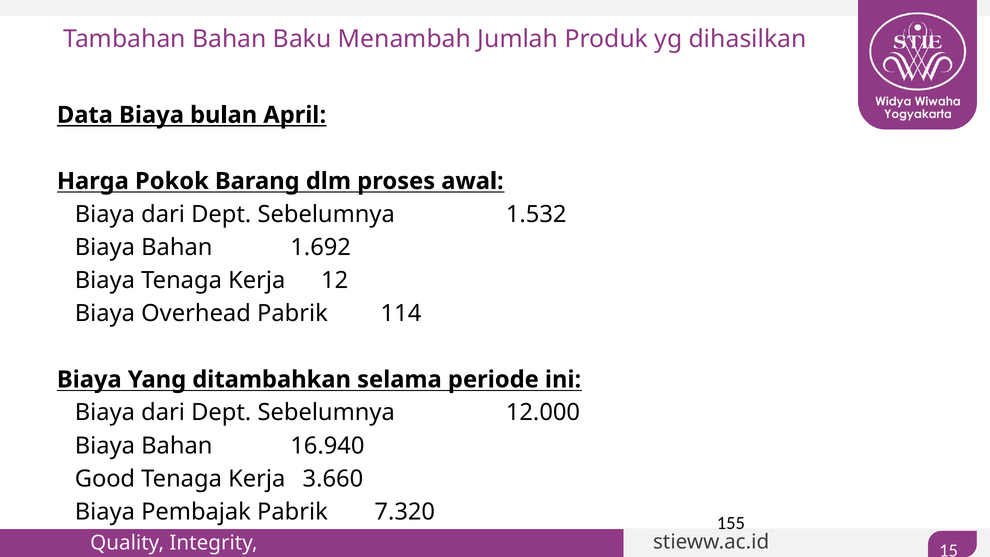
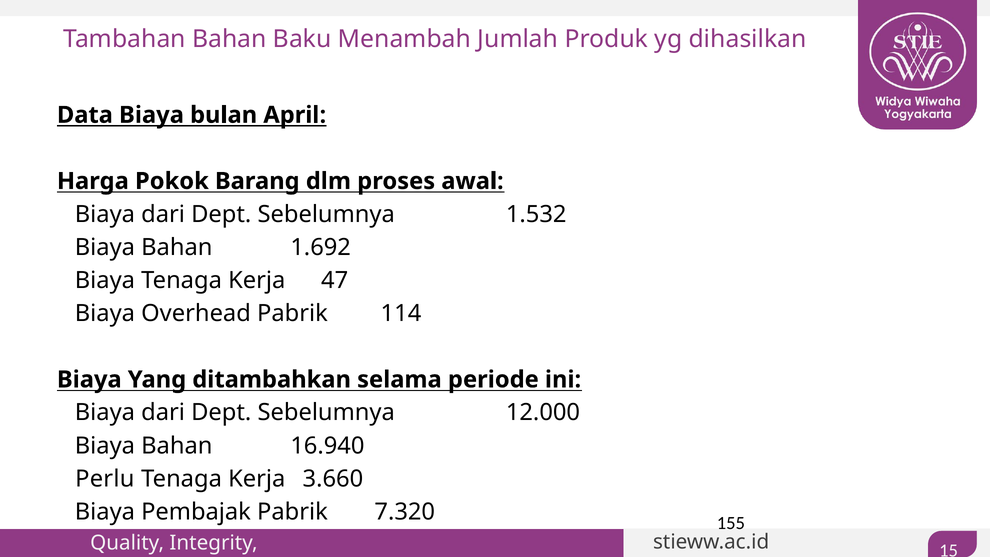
12: 12 -> 47
Good: Good -> Perlu
